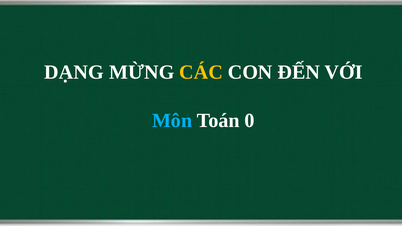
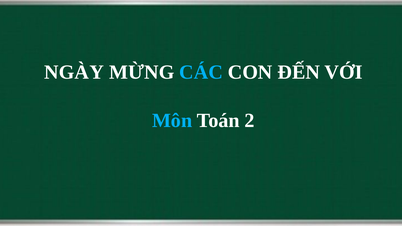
DẠNG: DẠNG -> NGÀY
CÁC colour: yellow -> light blue
0: 0 -> 2
